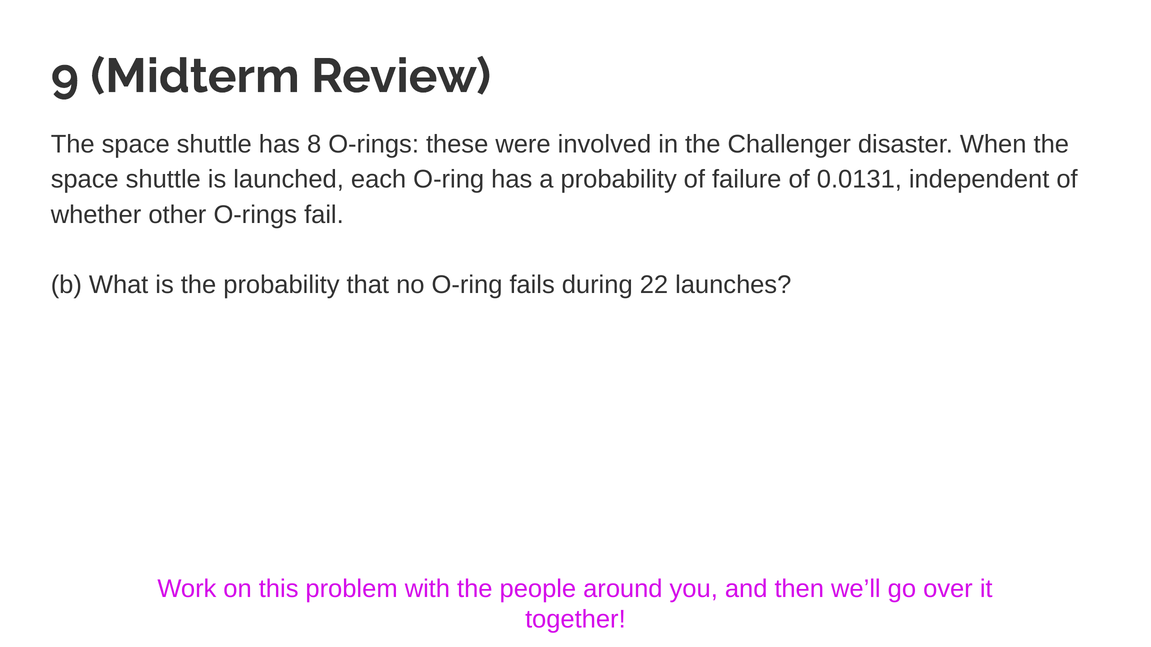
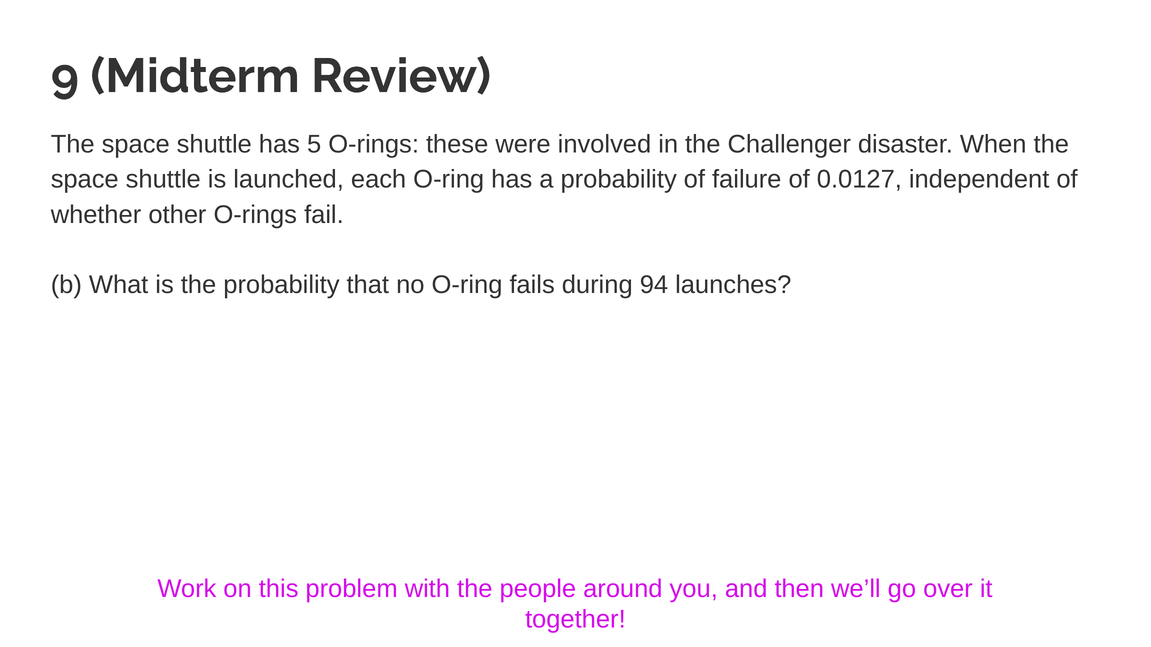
8: 8 -> 5
0.0131: 0.0131 -> 0.0127
22: 22 -> 94
